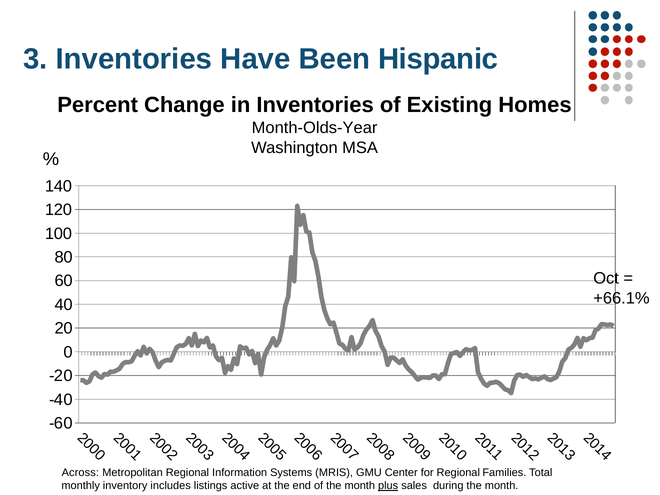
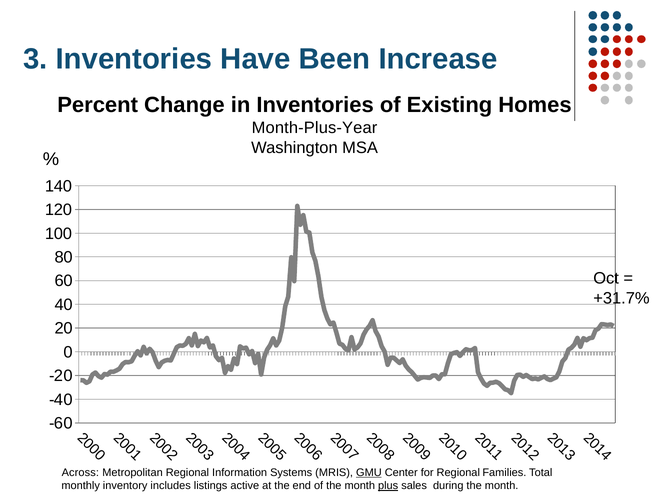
Hispanic: Hispanic -> Increase
Month-Olds-Year: Month-Olds-Year -> Month-Plus-Year
+66.1%: +66.1% -> +31.7%
GMU underline: none -> present
